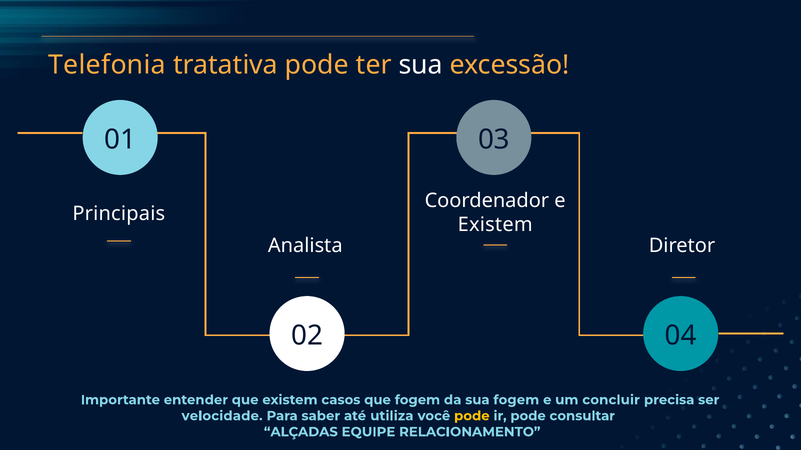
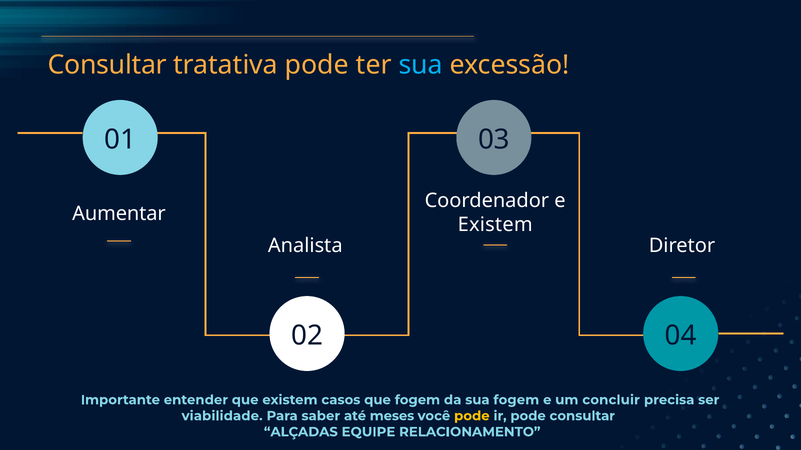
Telefonia at (107, 65): Telefonia -> Consultar
sua at (421, 65) colour: white -> light blue
Principais: Principais -> Aumentar
velocidade: velocidade -> viabilidade
utiliza: utiliza -> meses
